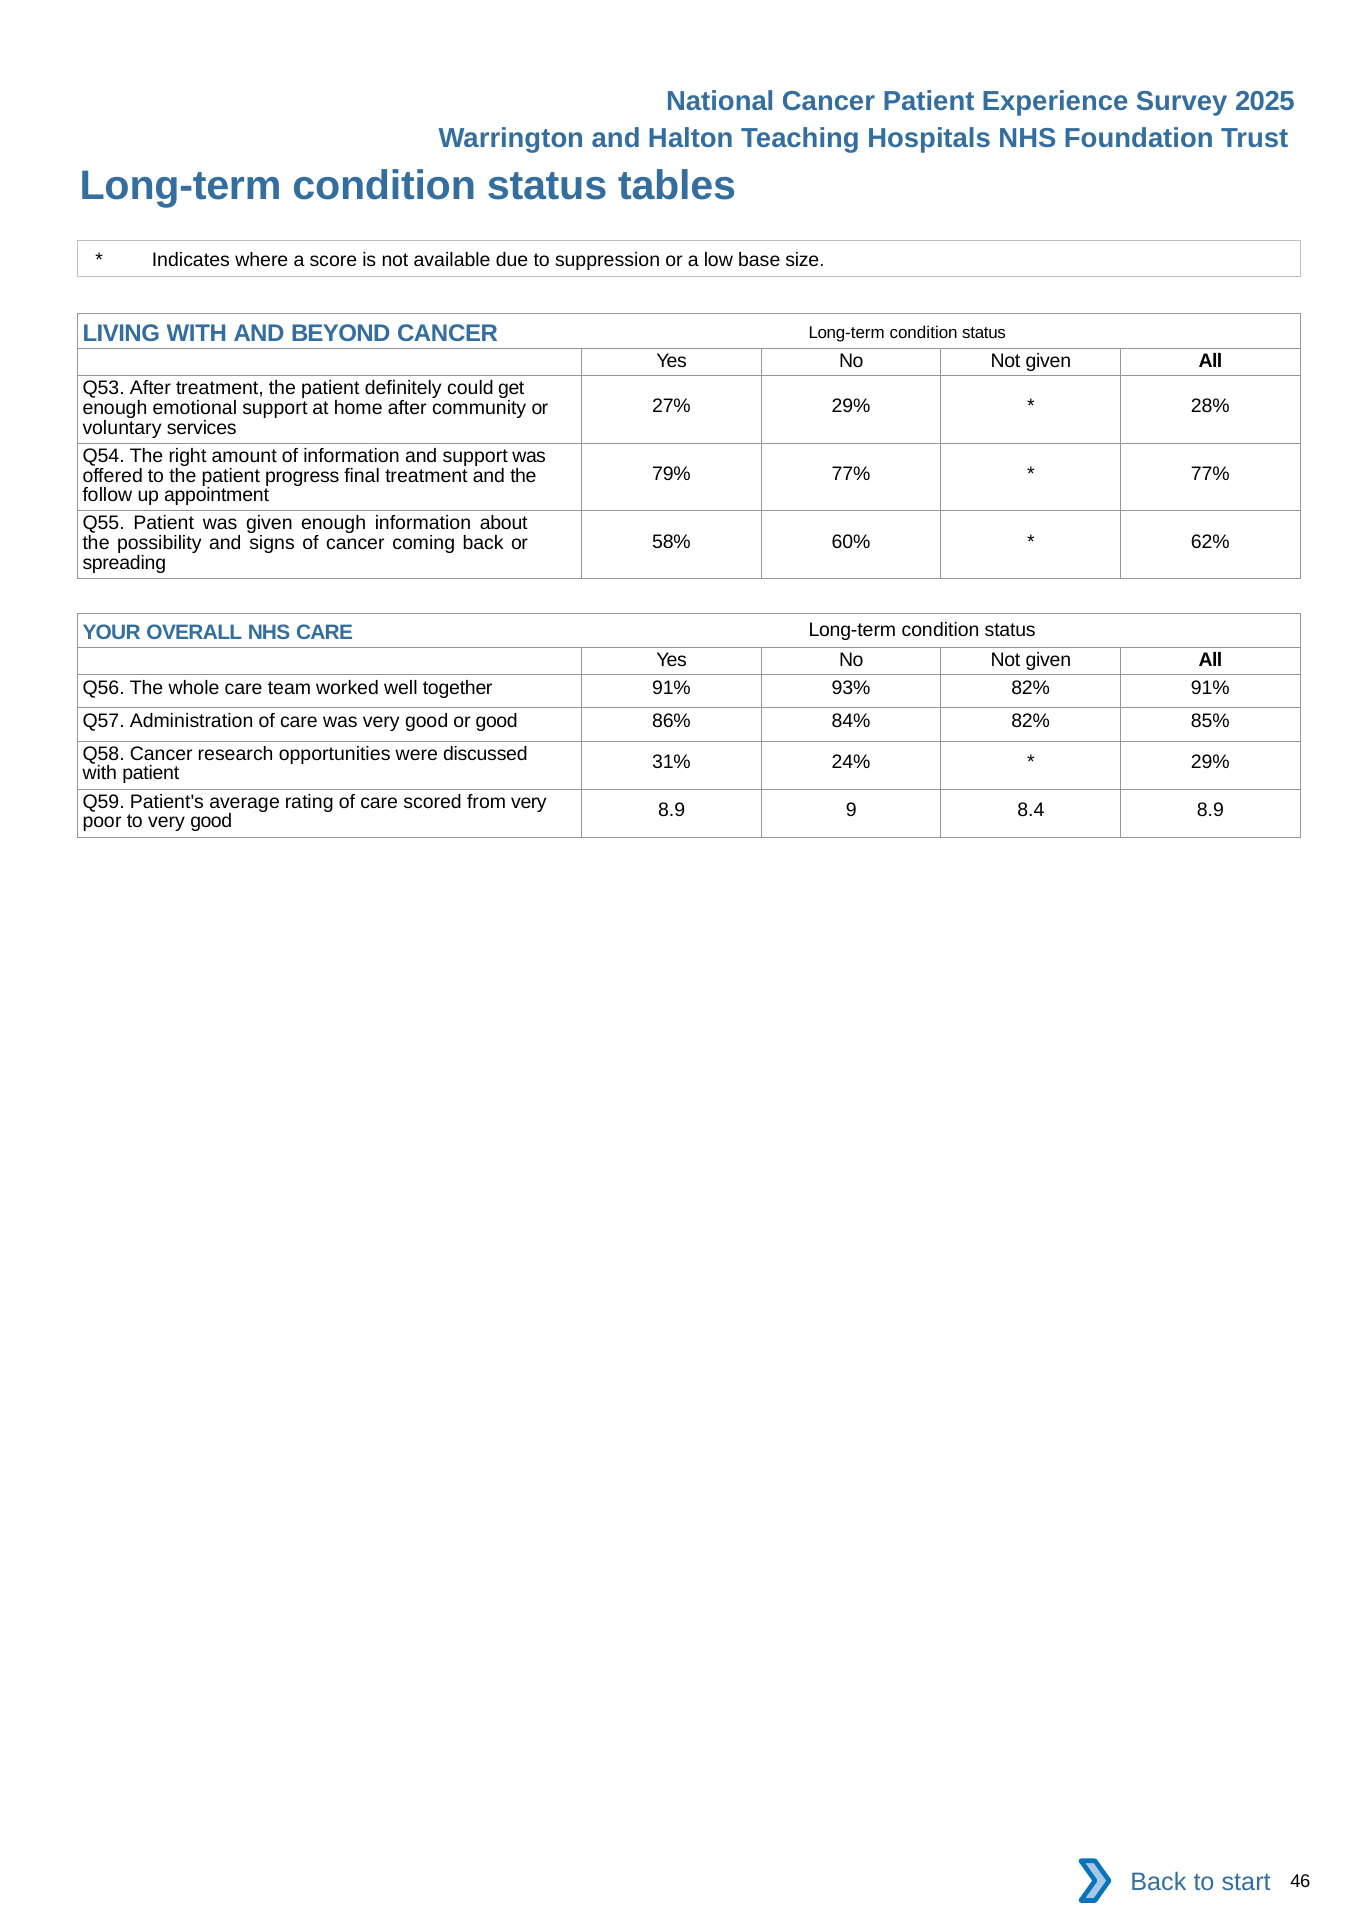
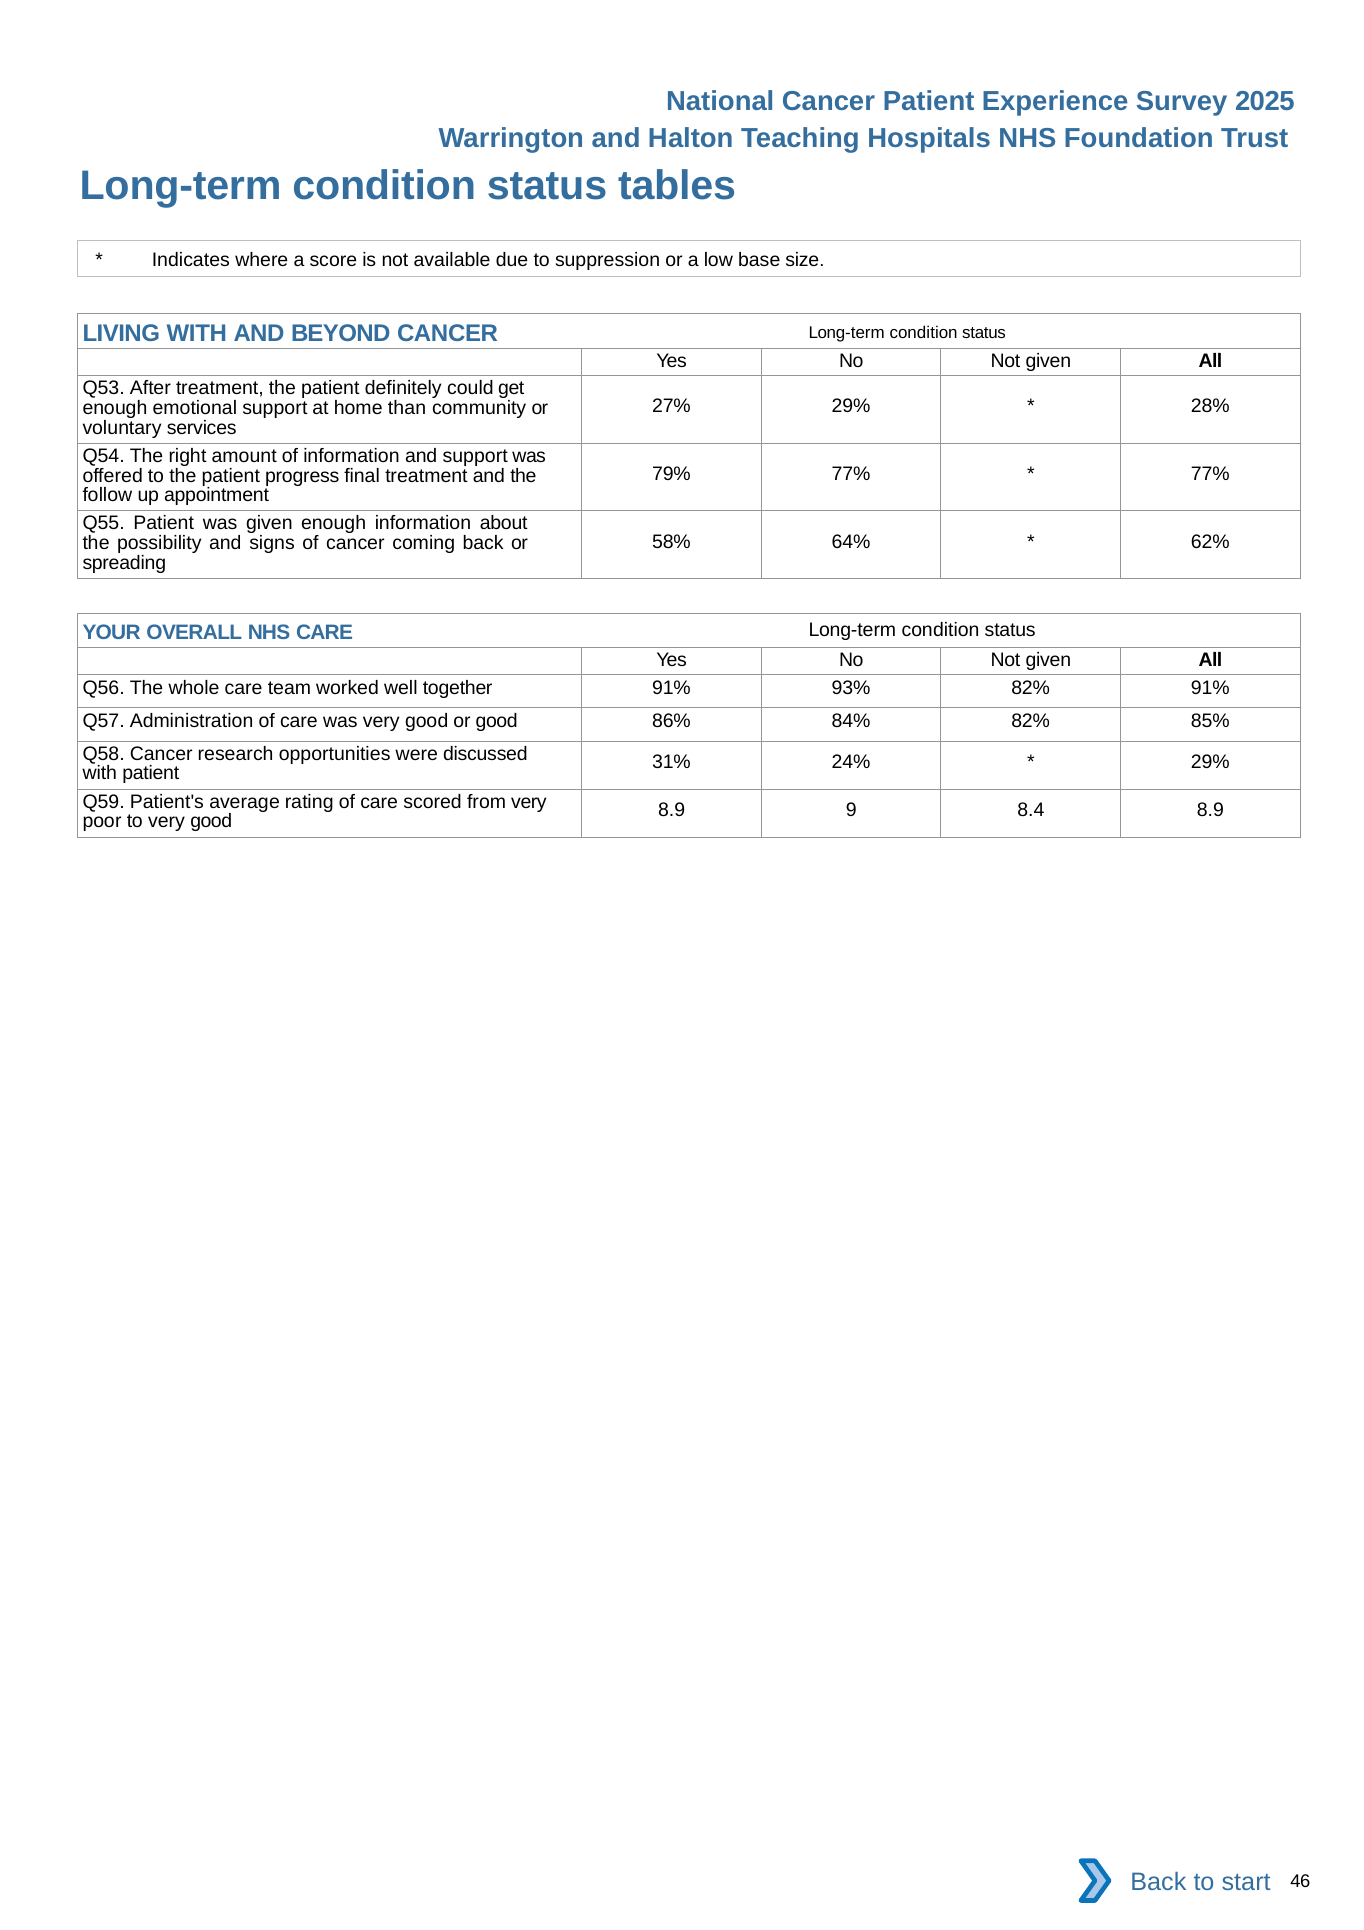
home after: after -> than
60%: 60% -> 64%
